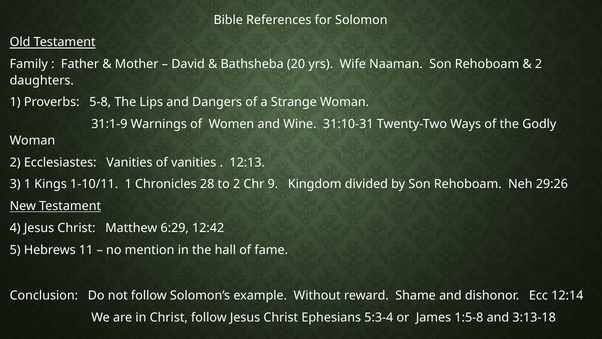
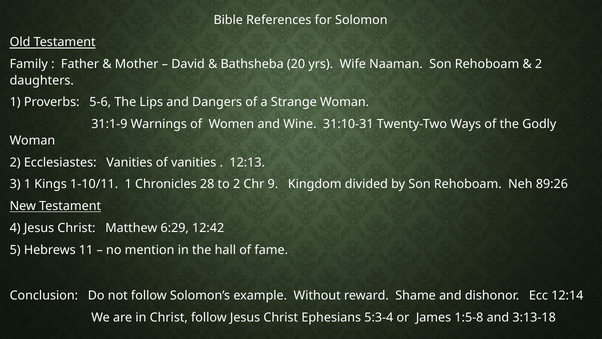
5-8: 5-8 -> 5-6
29:26: 29:26 -> 89:26
